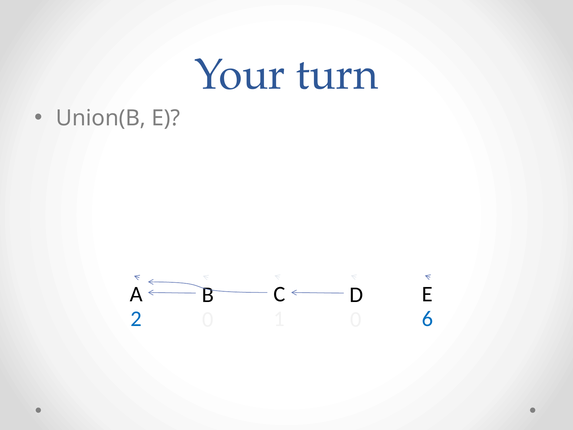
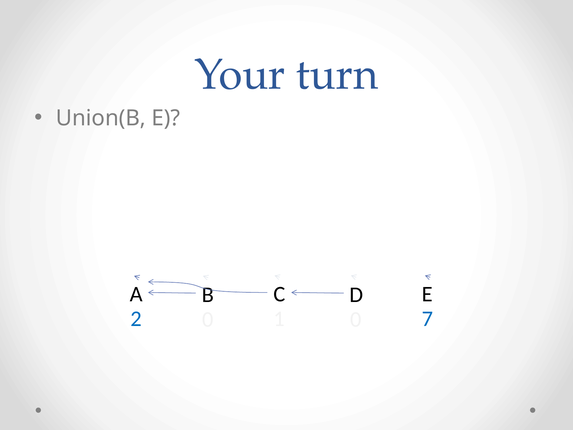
6: 6 -> 7
